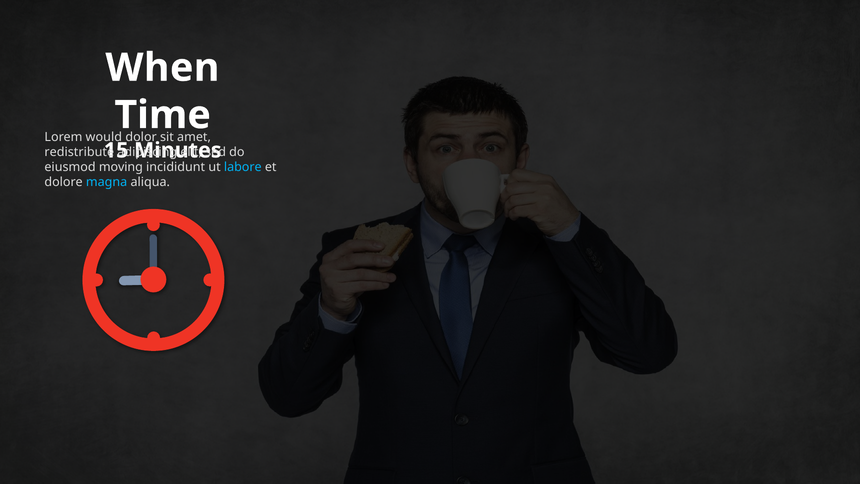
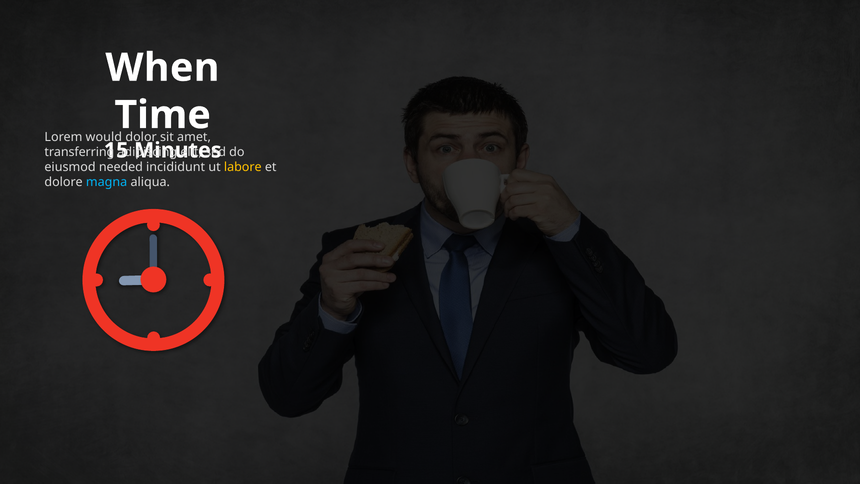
redistribute: redistribute -> transferring
moving: moving -> needed
labore colour: light blue -> yellow
